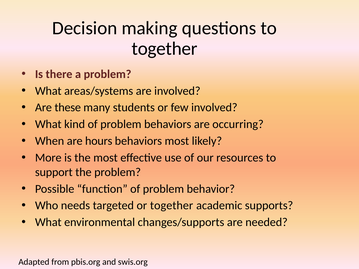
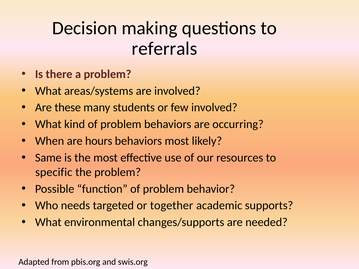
together at (165, 49): together -> referrals
More: More -> Same
support: support -> specific
